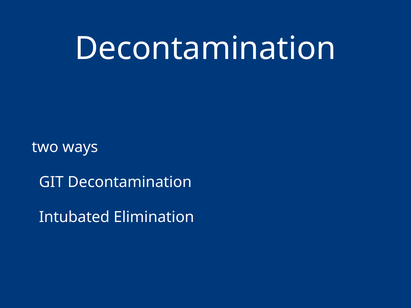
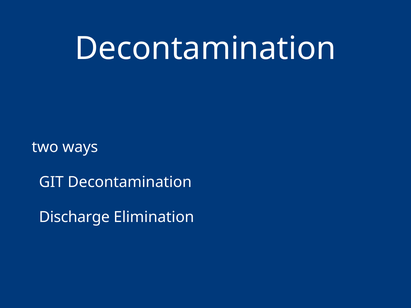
Intubated: Intubated -> Discharge
